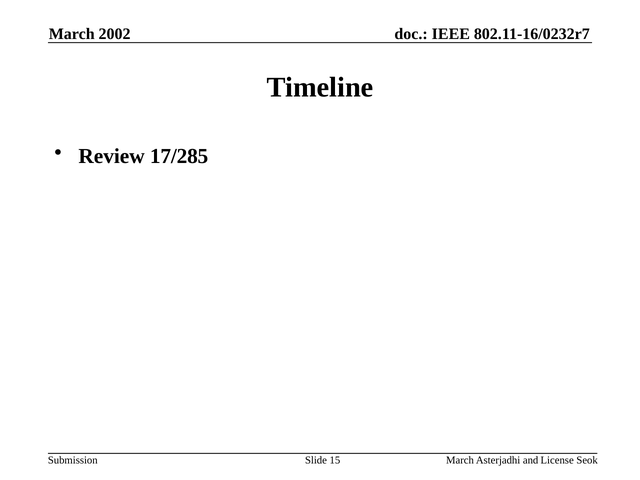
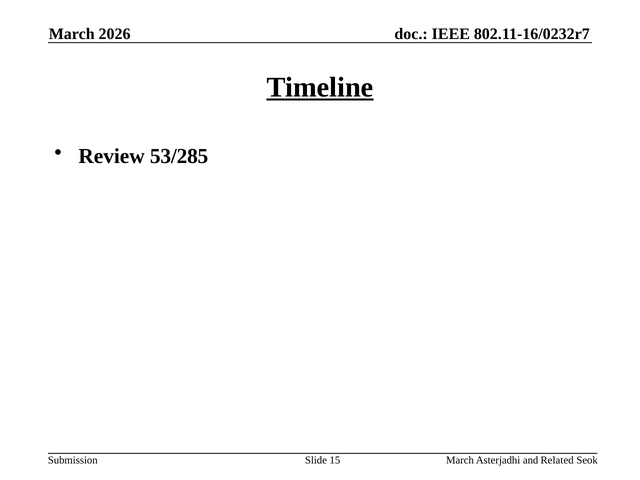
2002: 2002 -> 2026
Timeline underline: none -> present
17/285: 17/285 -> 53/285
License: License -> Related
